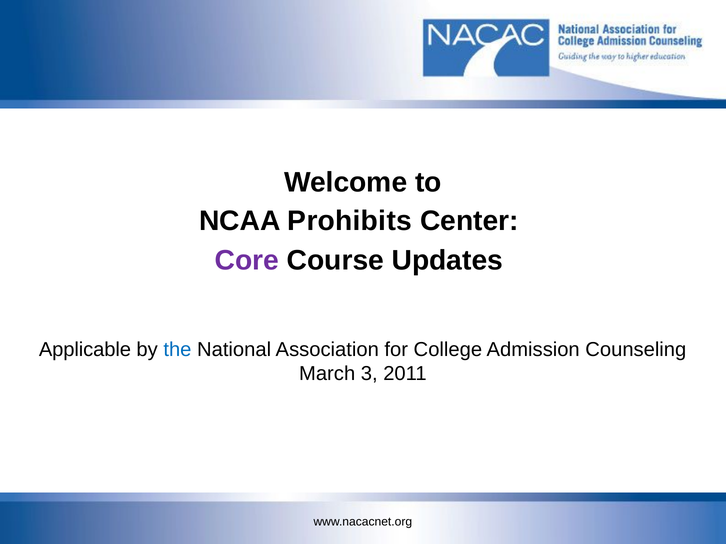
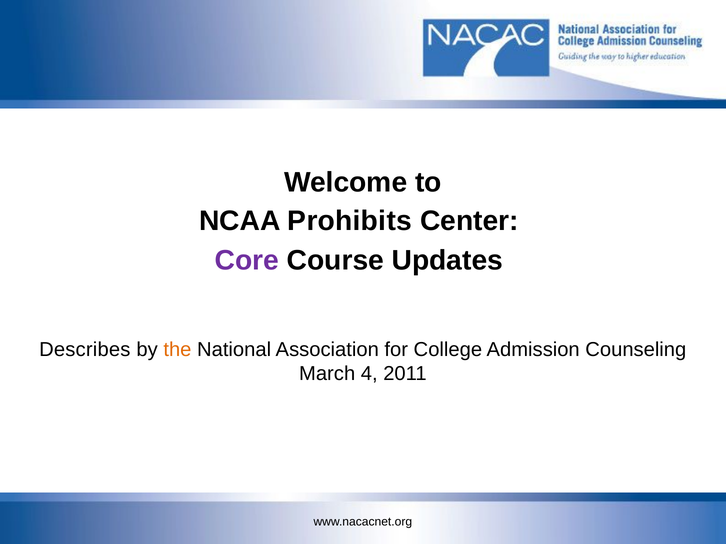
Applicable: Applicable -> Describes
the colour: blue -> orange
3: 3 -> 4
